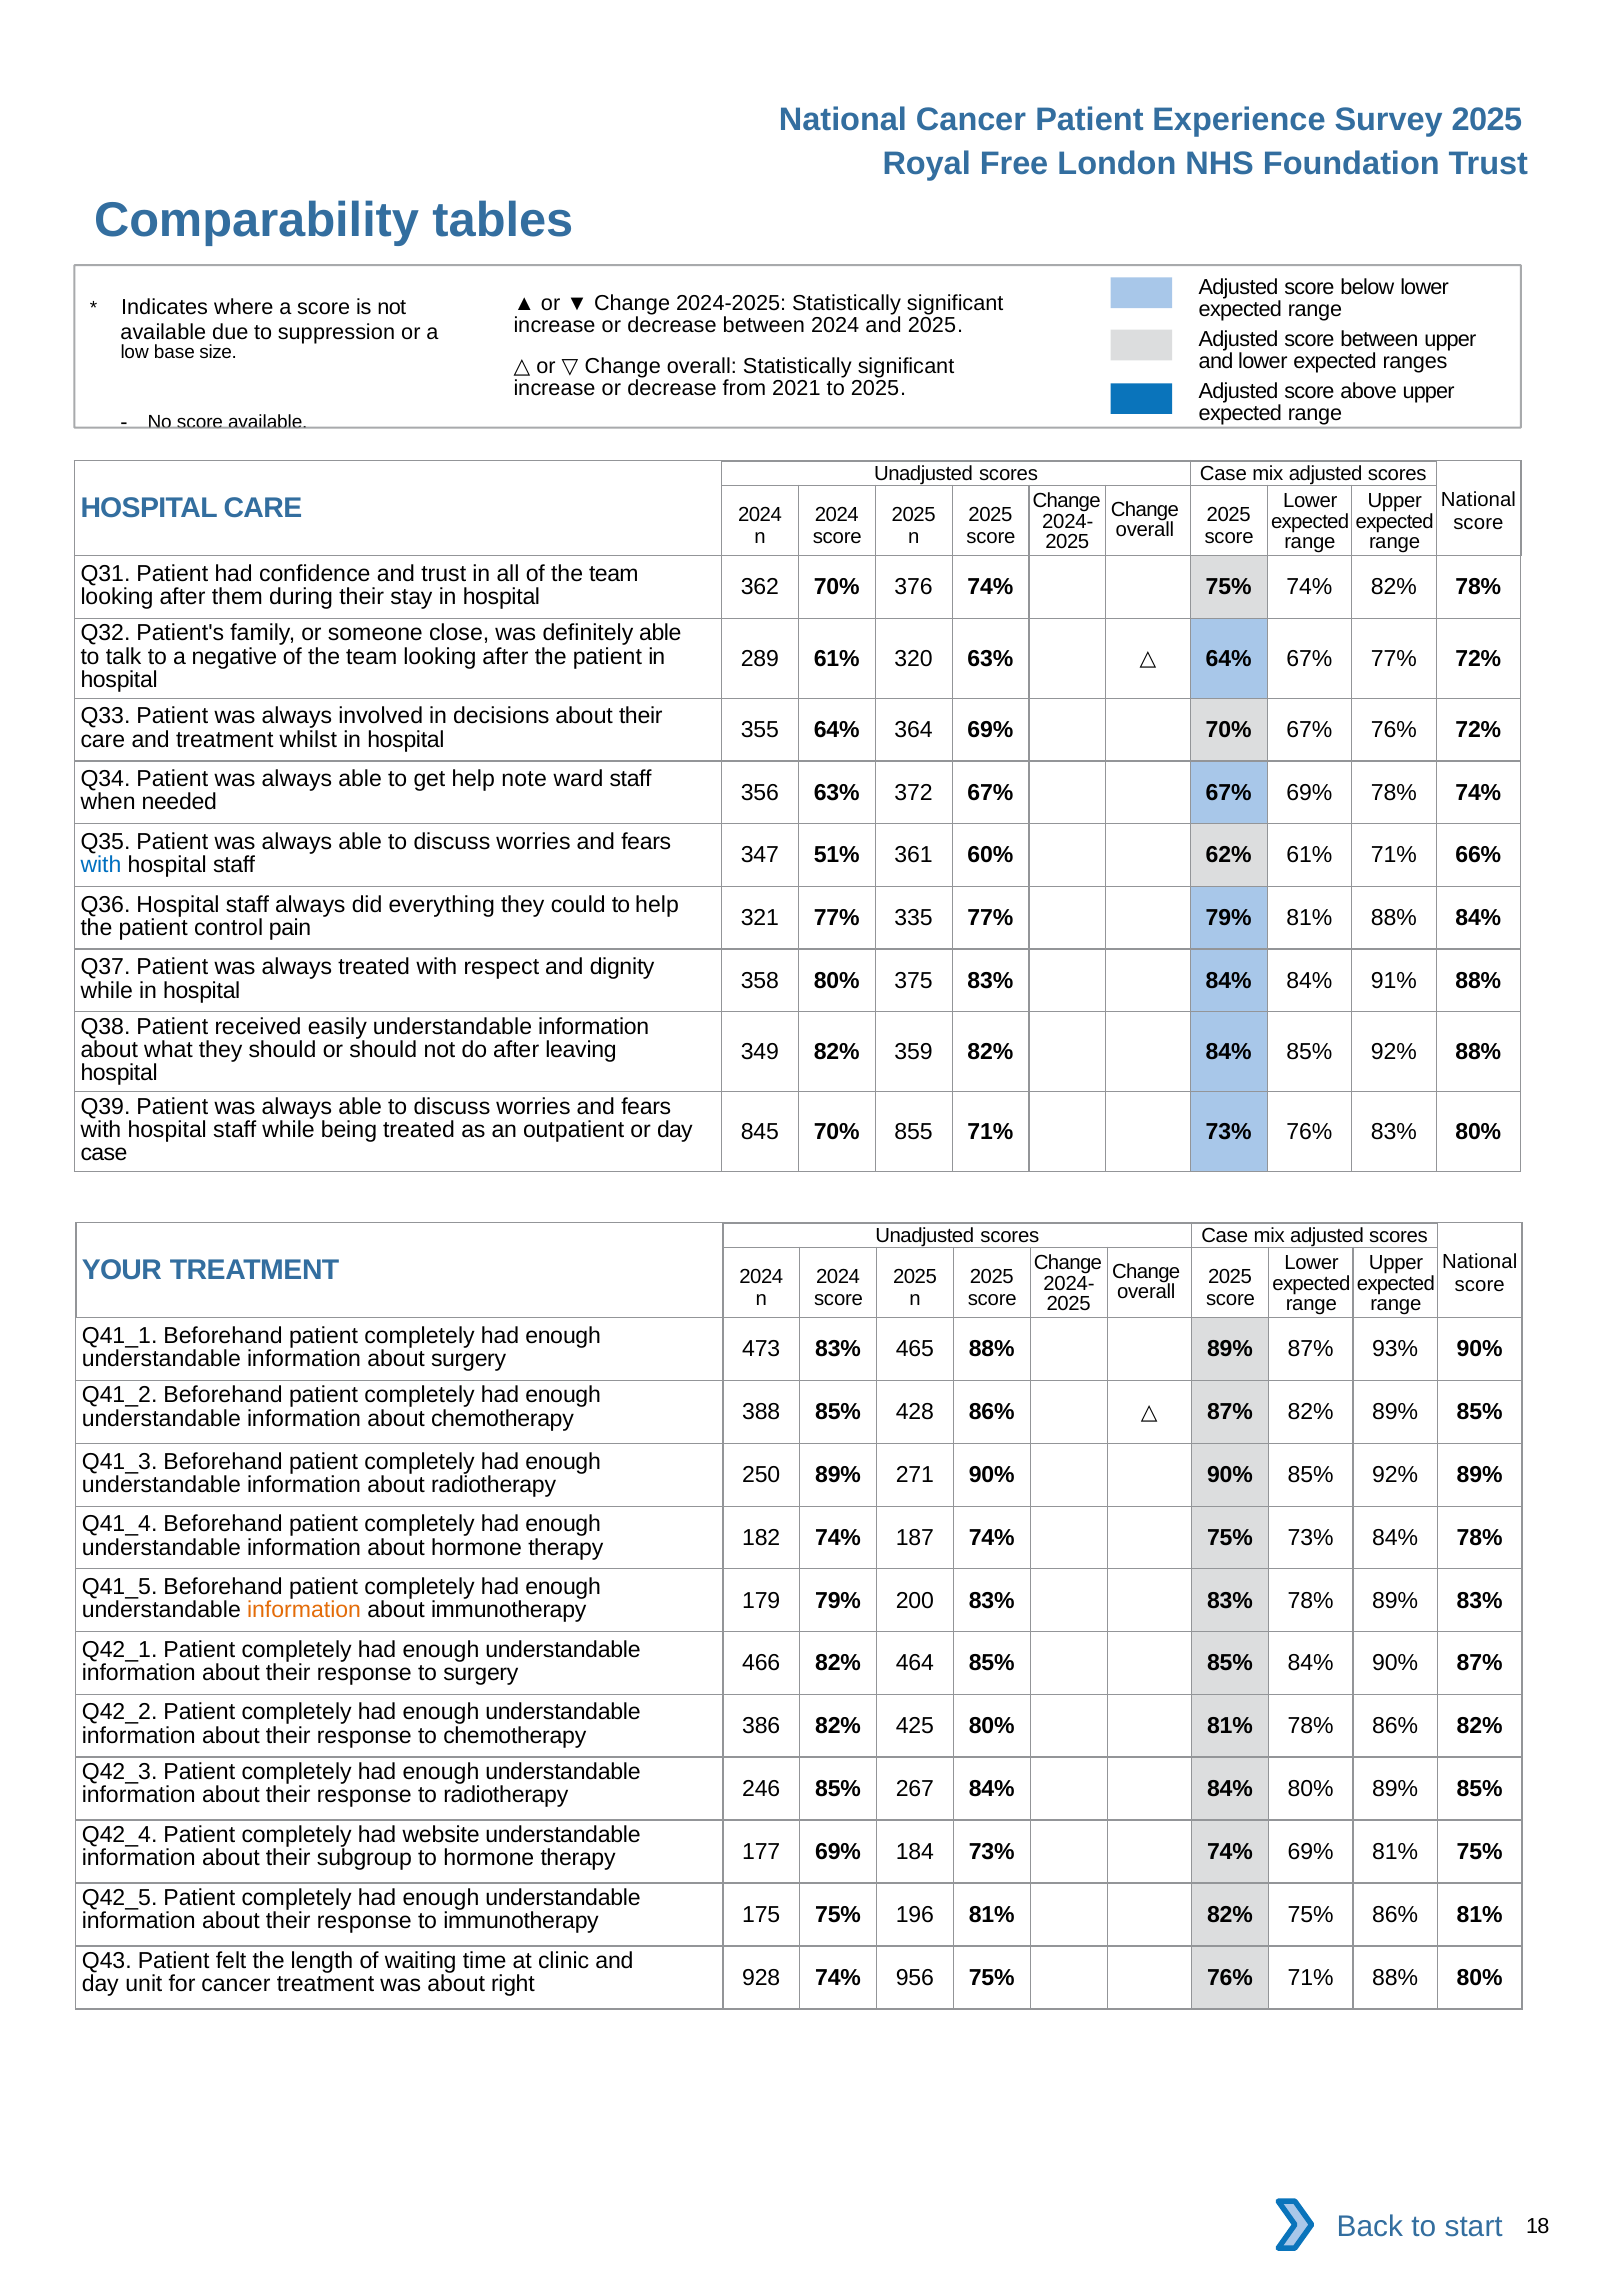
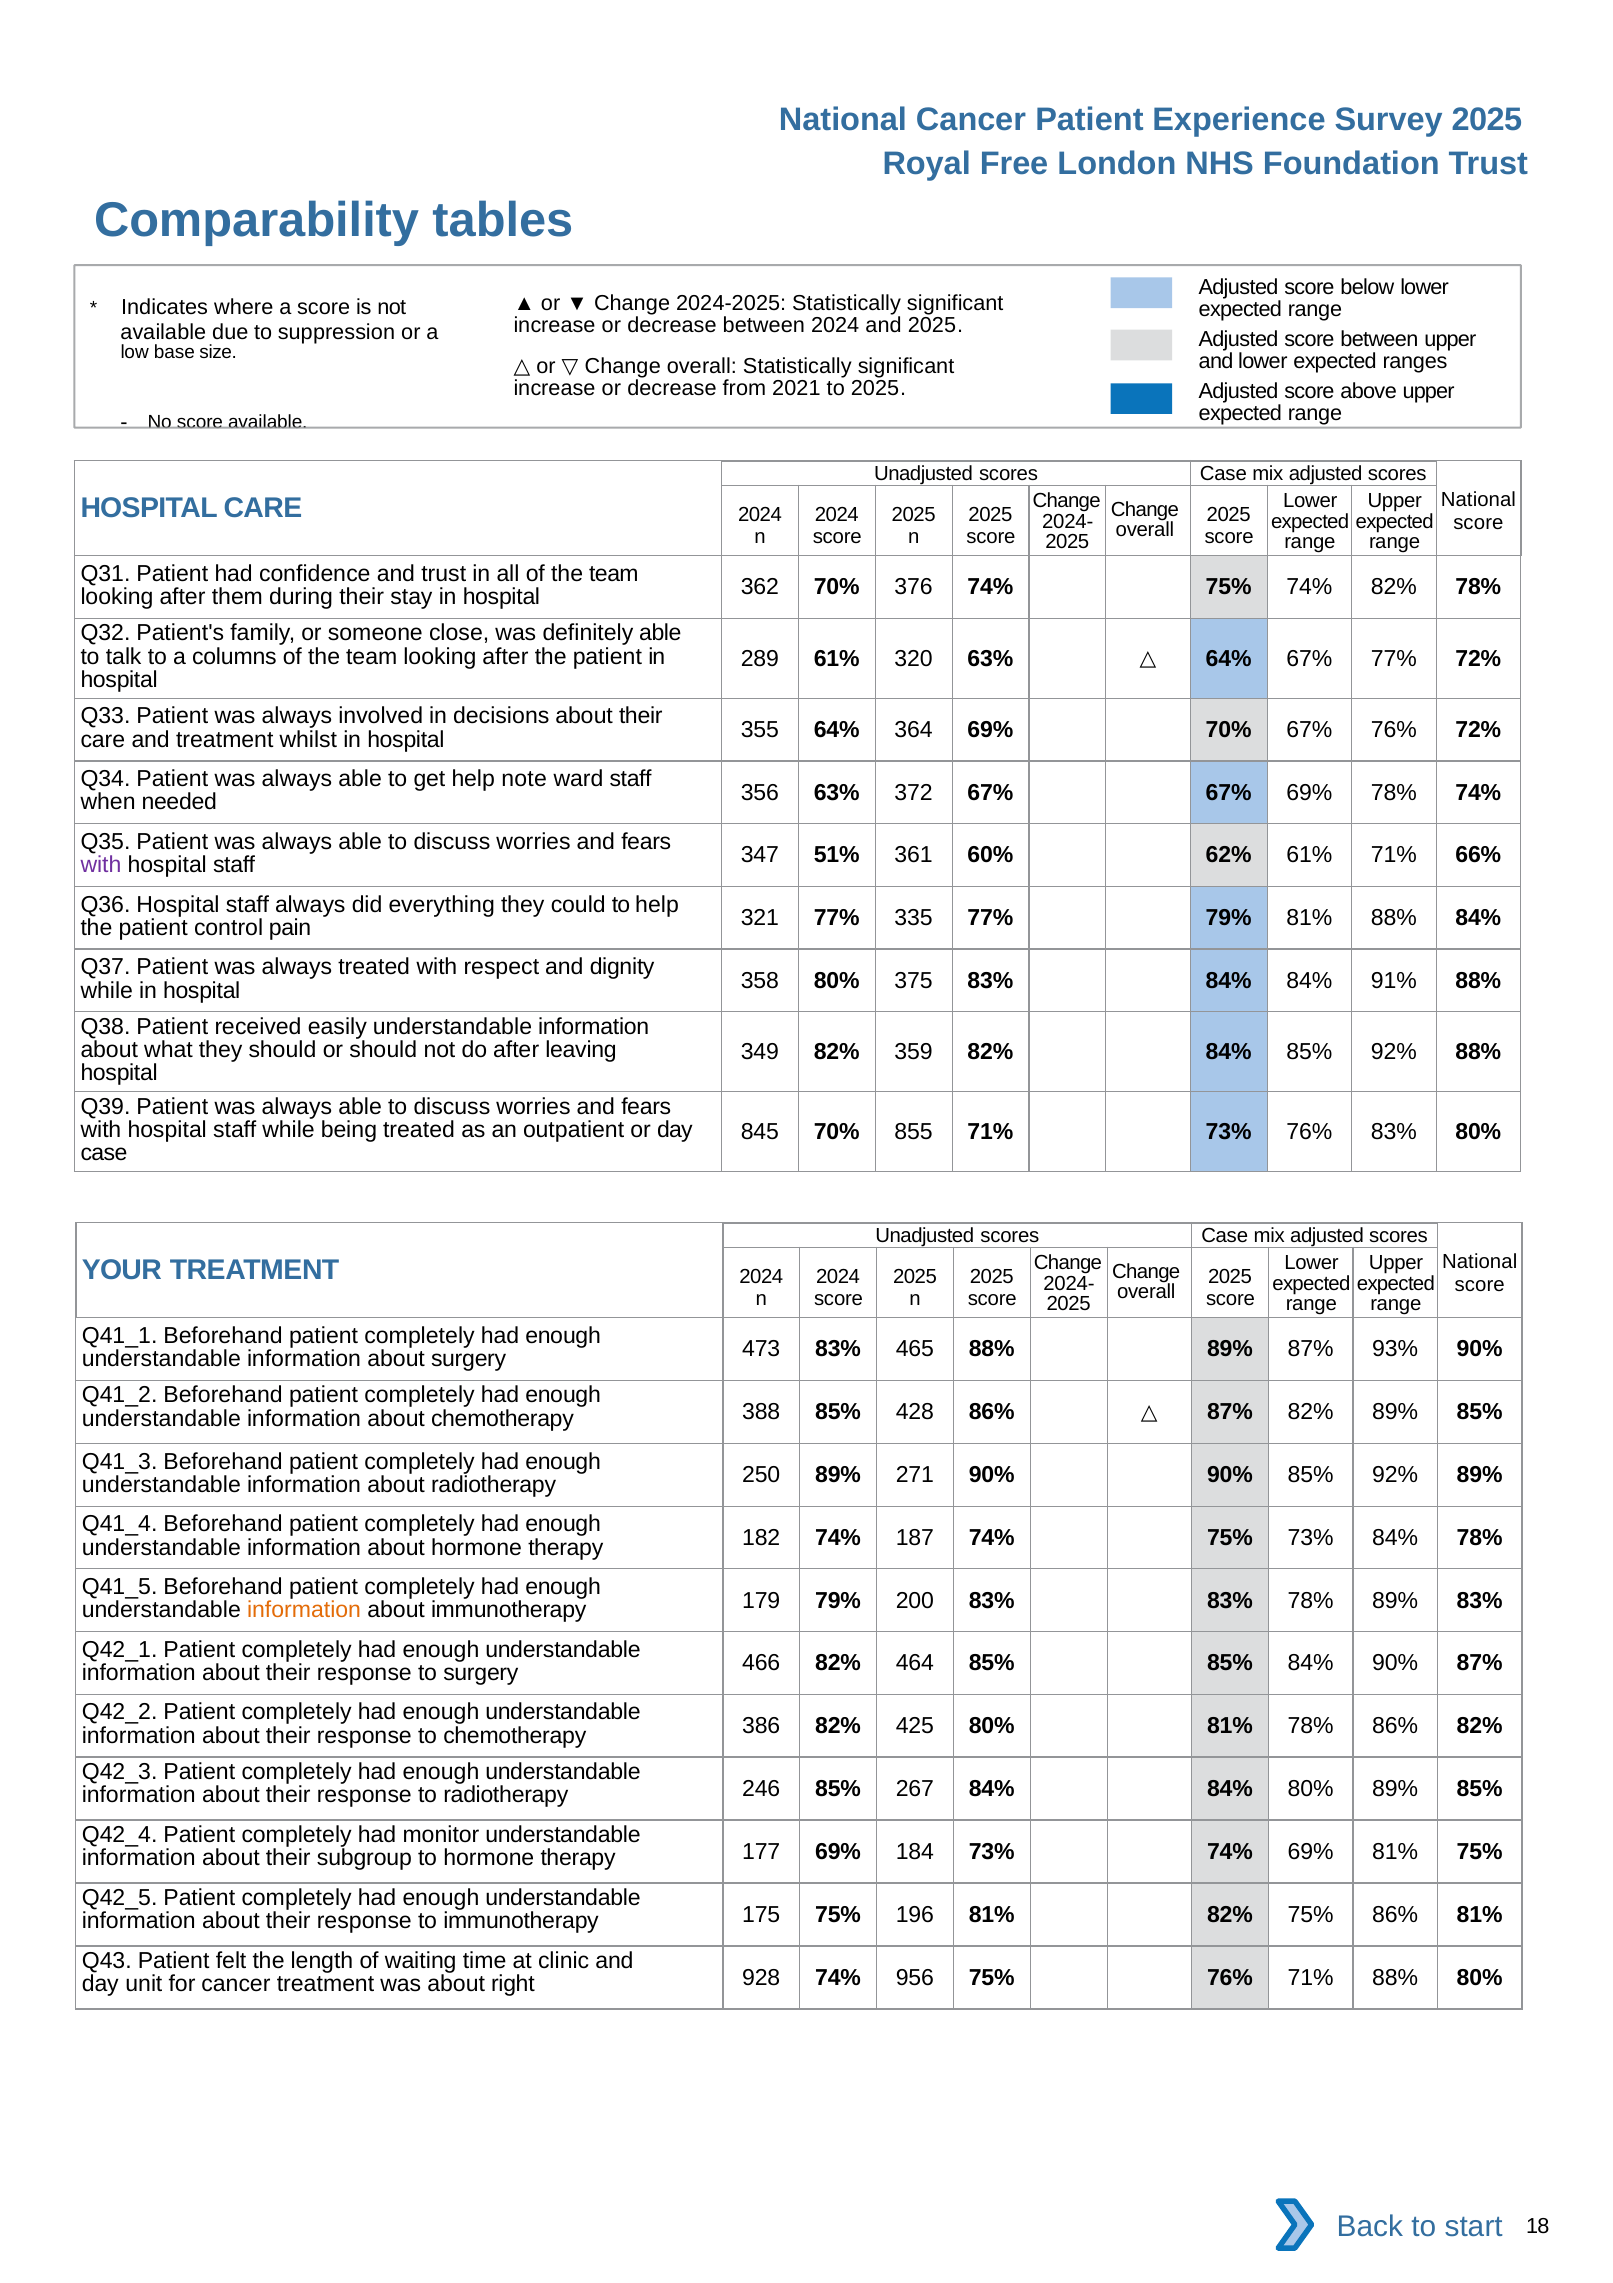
negative: negative -> columns
with at (101, 865) colour: blue -> purple
website: website -> monitor
